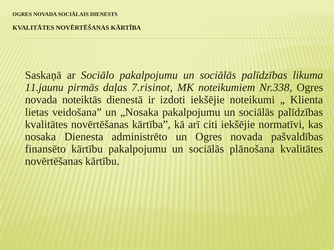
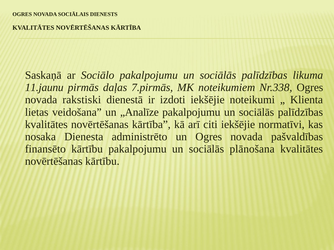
7.risinot: 7.risinot -> 7.pirmās
noteiktās: noteiktās -> rakstiski
„Nosaka: „Nosaka -> „Analīze
